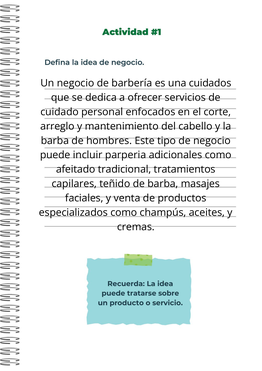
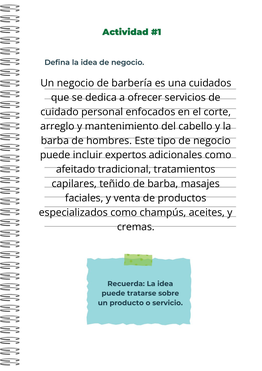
parperia: parperia -> expertos
